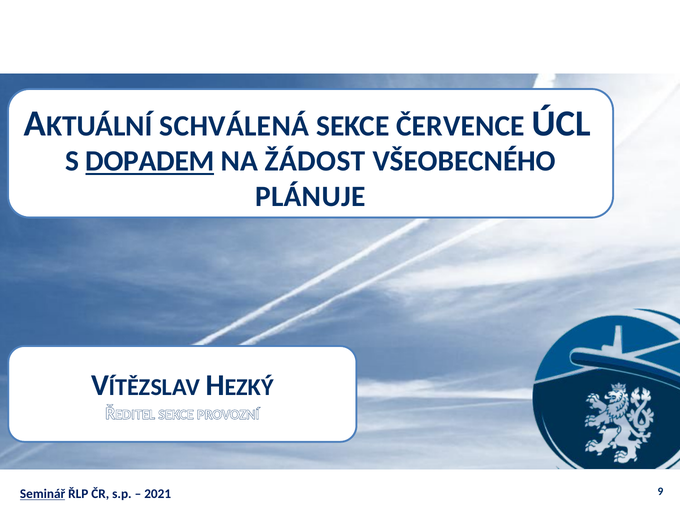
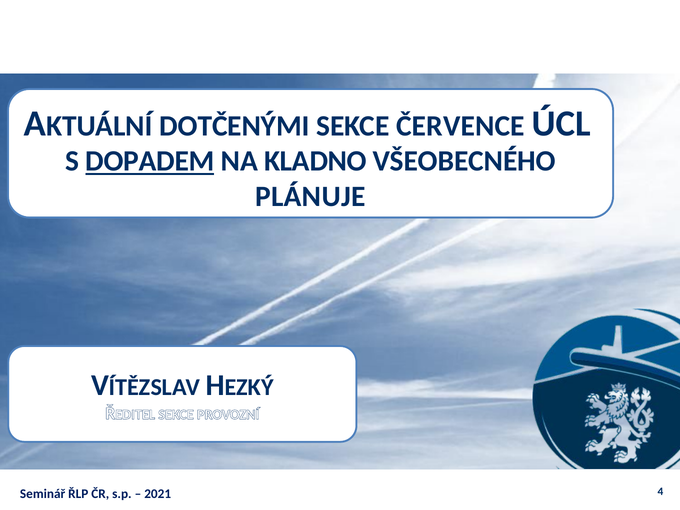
SCHVÁLENÁ: SCHVÁLENÁ -> DOTČENÝMI
ŽÁDOST: ŽÁDOST -> KLADNO
Seminář underline: present -> none
9: 9 -> 4
